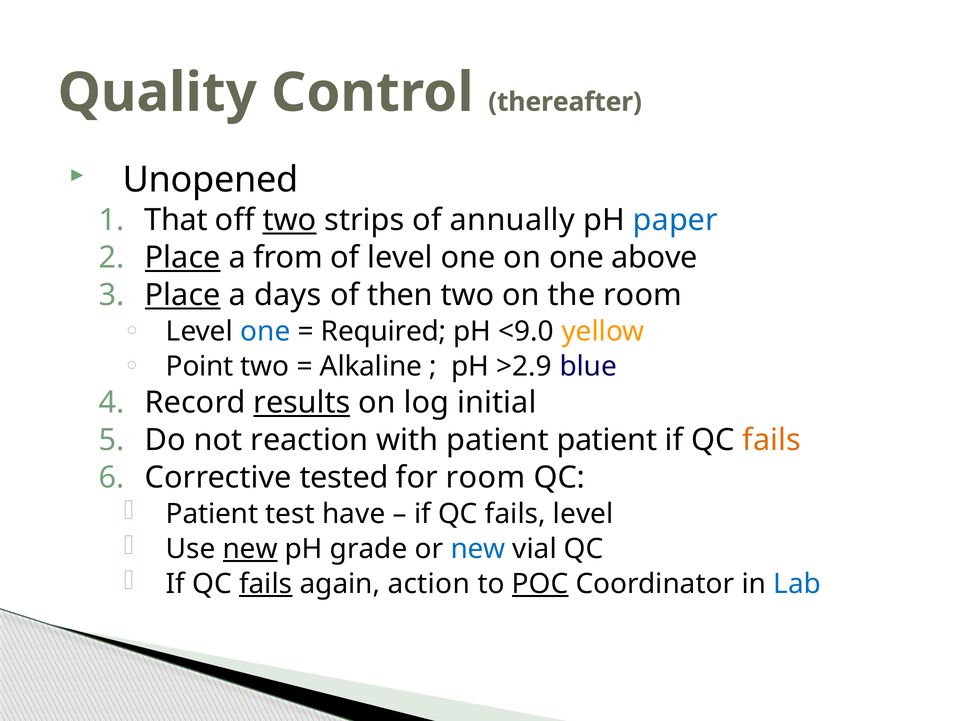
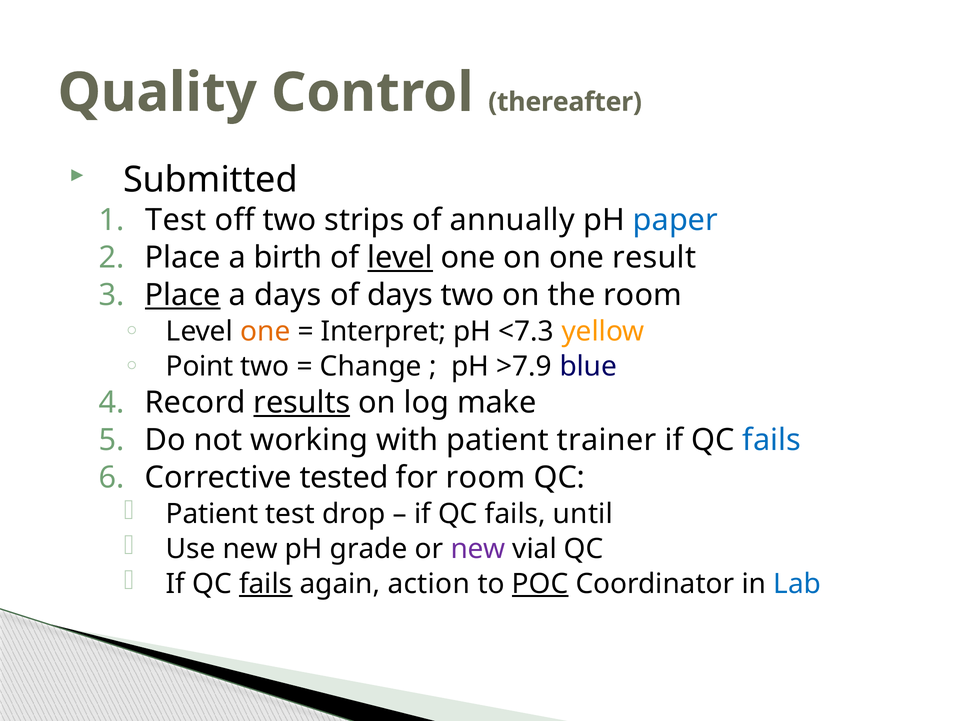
Unopened: Unopened -> Submitted
That at (176, 220): That -> Test
two at (290, 220) underline: present -> none
Place at (183, 258) underline: present -> none
from: from -> birth
level at (400, 258) underline: none -> present
above: above -> result
of then: then -> days
one at (265, 332) colour: blue -> orange
Required: Required -> Interpret
<9.0: <9.0 -> <7.3
Alkaline: Alkaline -> Change
>2.9: >2.9 -> >7.9
initial: initial -> make
reaction: reaction -> working
patient patient: patient -> trainer
fails at (772, 440) colour: orange -> blue
have: have -> drop
fails level: level -> until
new at (250, 549) underline: present -> none
new at (478, 549) colour: blue -> purple
